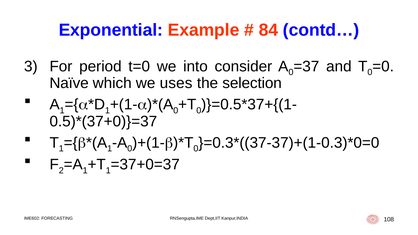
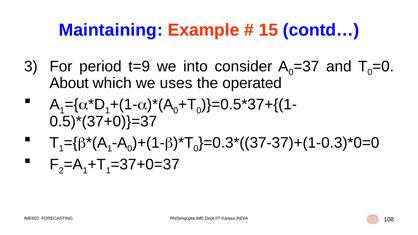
Exponential: Exponential -> Maintaining
84: 84 -> 15
t=0: t=0 -> t=9
Naïve: Naïve -> About
selection: selection -> operated
